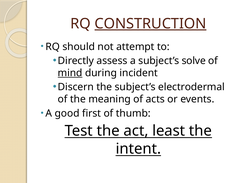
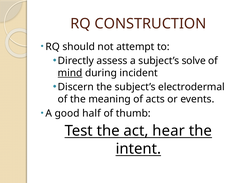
CONSTRUCTION underline: present -> none
first: first -> half
least: least -> hear
